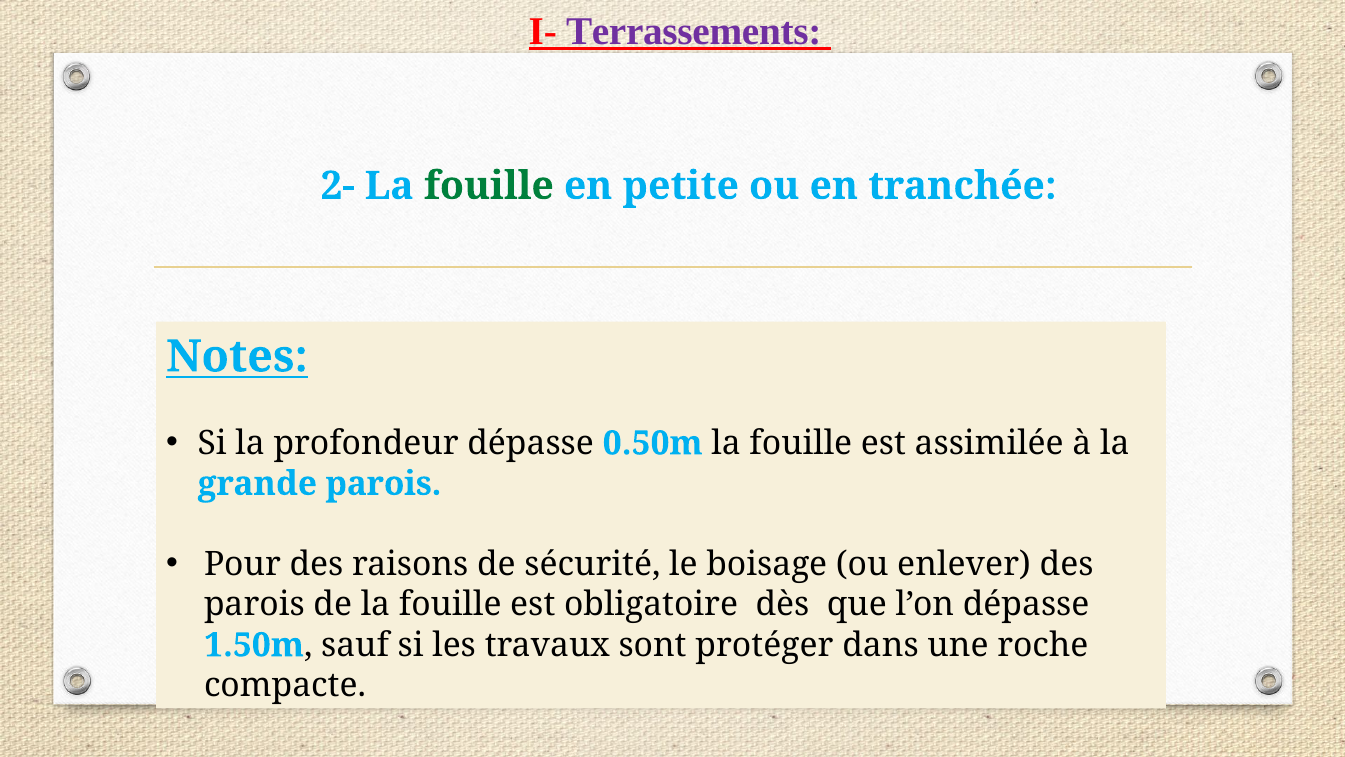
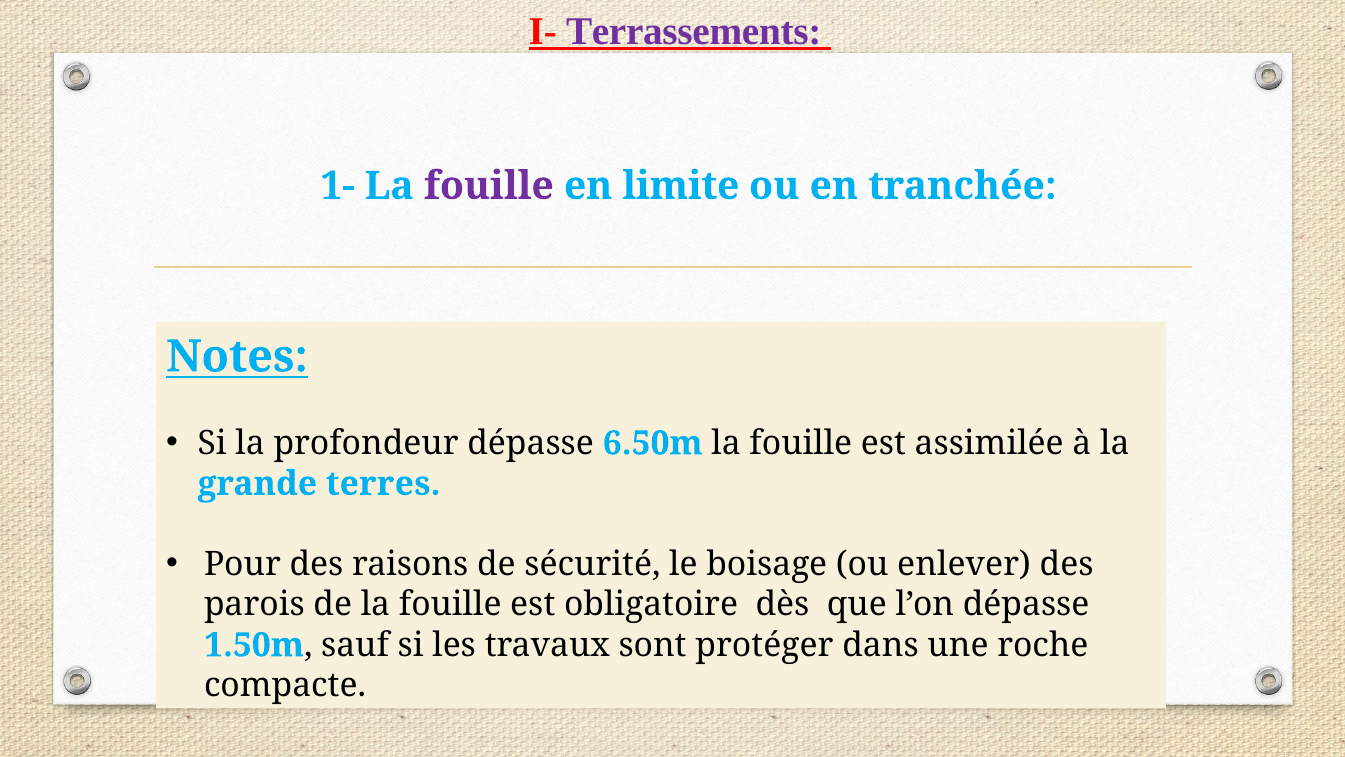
2-: 2- -> 1-
fouille at (489, 186) colour: green -> purple
petite: petite -> limite
0.50m: 0.50m -> 6.50m
grande parois: parois -> terres
